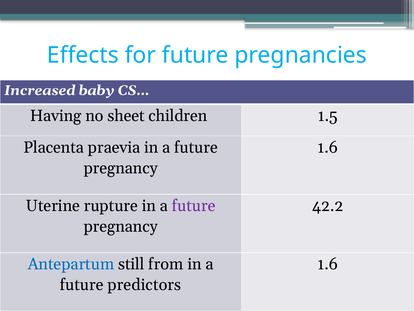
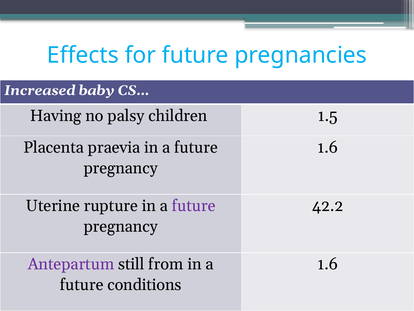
sheet: sheet -> palsy
Antepartum colour: blue -> purple
predictors: predictors -> conditions
